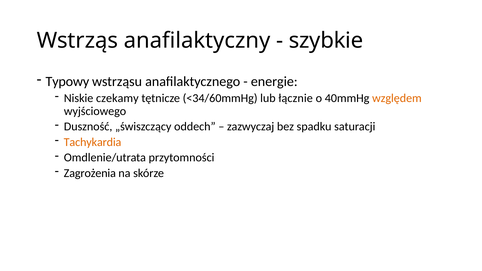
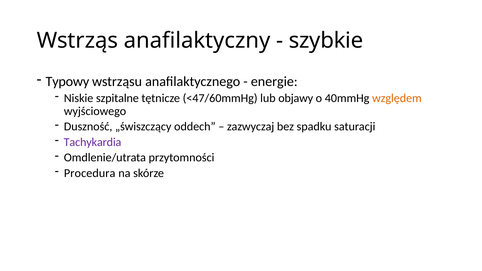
czekamy: czekamy -> szpitalne
<34/60mmHg: <34/60mmHg -> <47/60mmHg
łącznie: łącznie -> objawy
Tachykardia colour: orange -> purple
Zagrożenia: Zagrożenia -> Procedura
